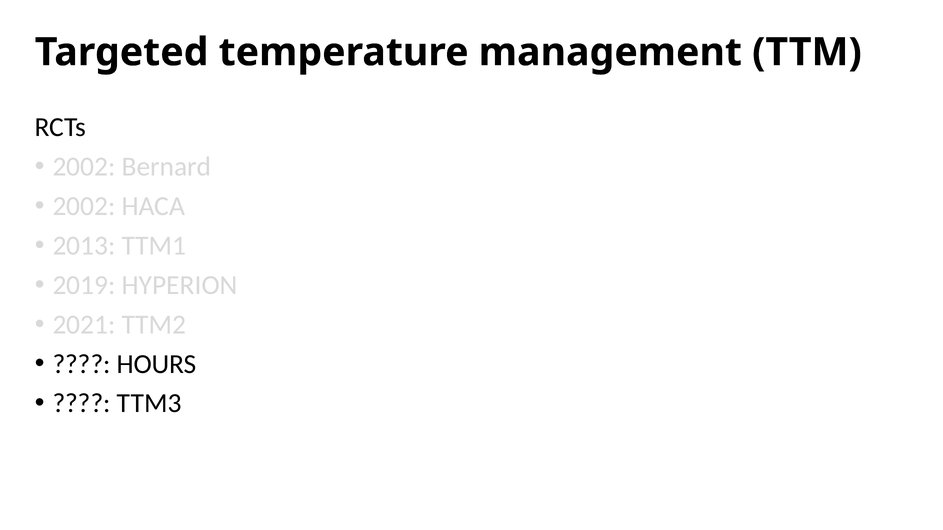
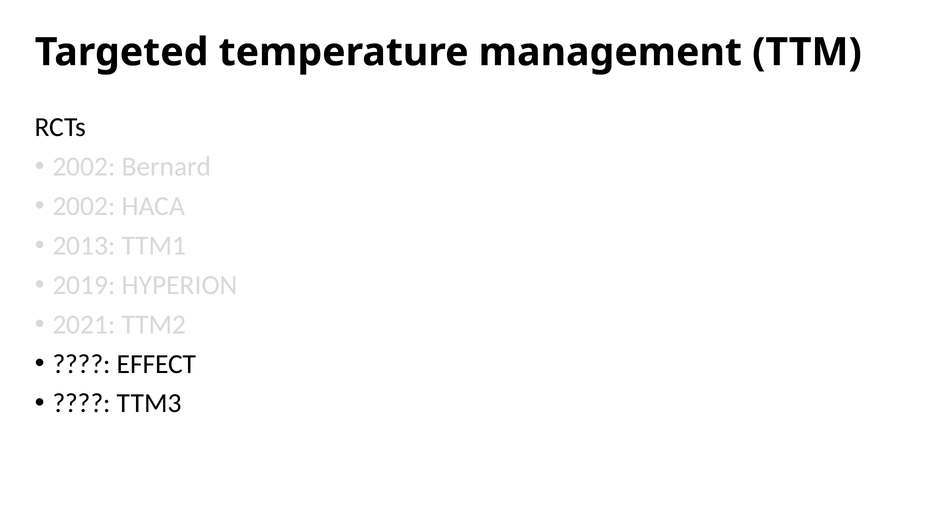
HOURS: HOURS -> EFFECT
